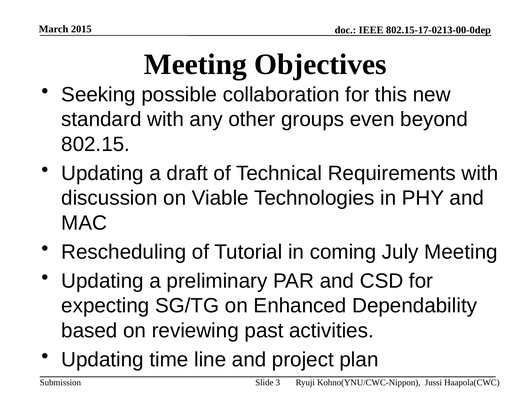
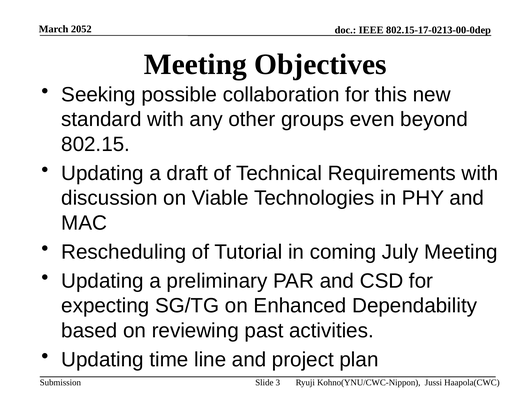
2015: 2015 -> 2052
